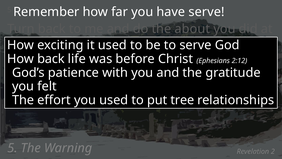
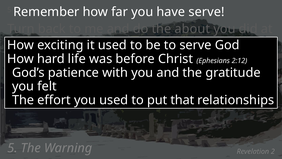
How back: back -> hard
tree: tree -> that
